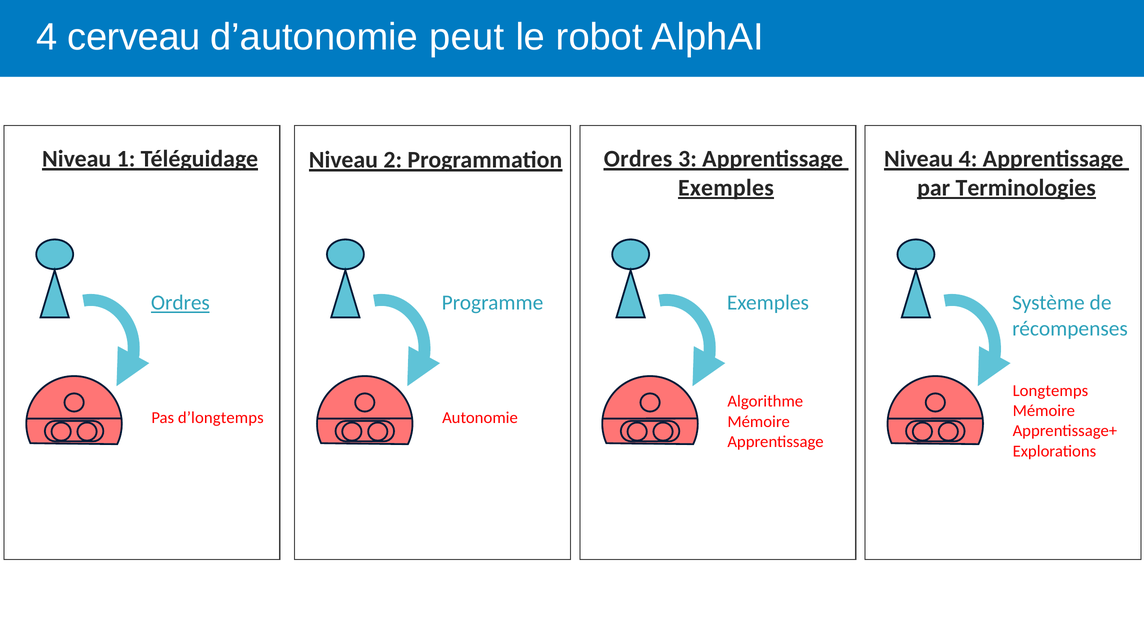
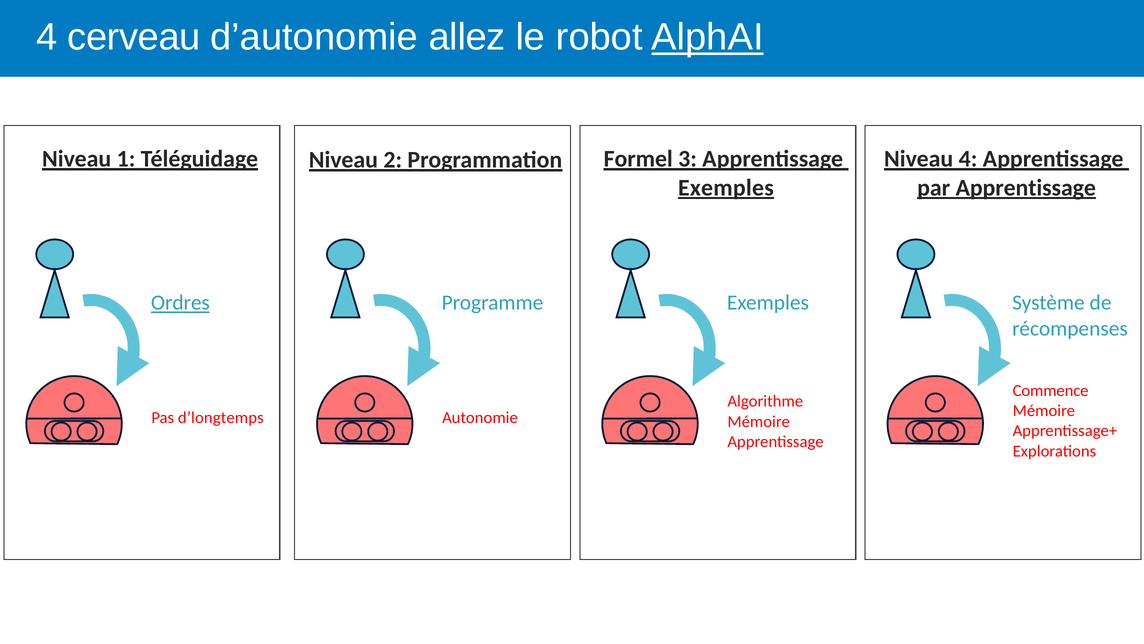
peut: peut -> allez
AlphAI underline: none -> present
Ordres at (638, 159): Ordres -> Formel
par Terminologies: Terminologies -> Apprentissage
Longtemps: Longtemps -> Commence
